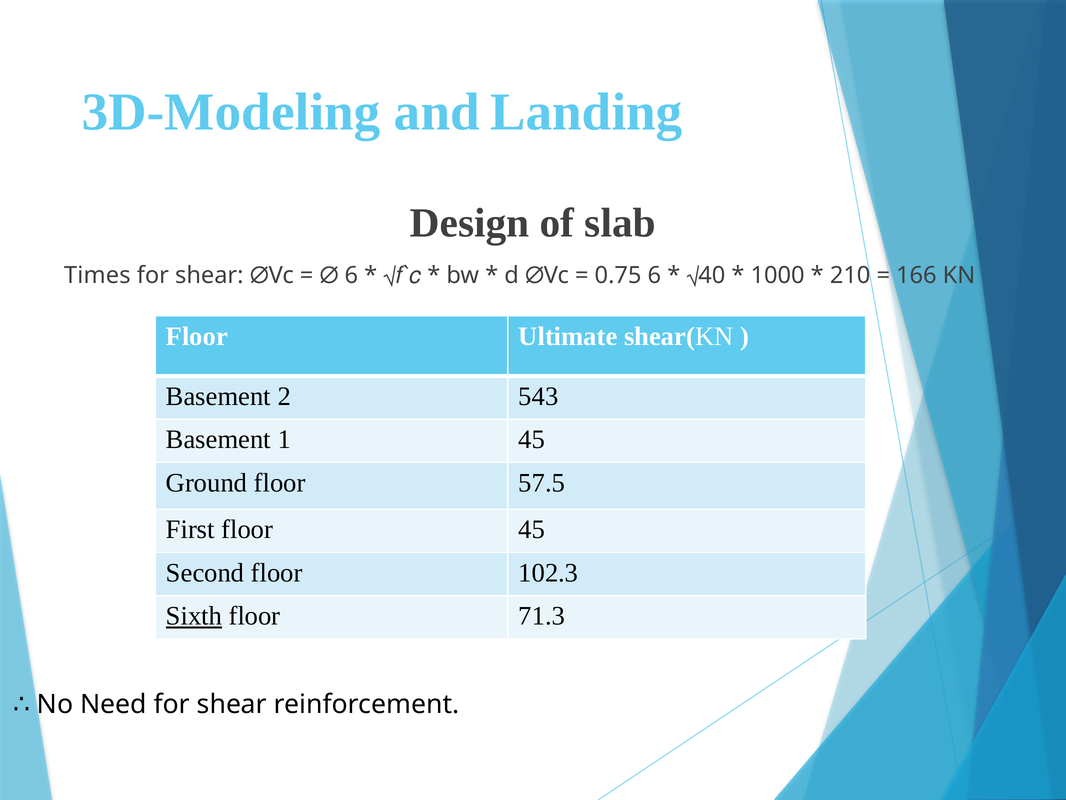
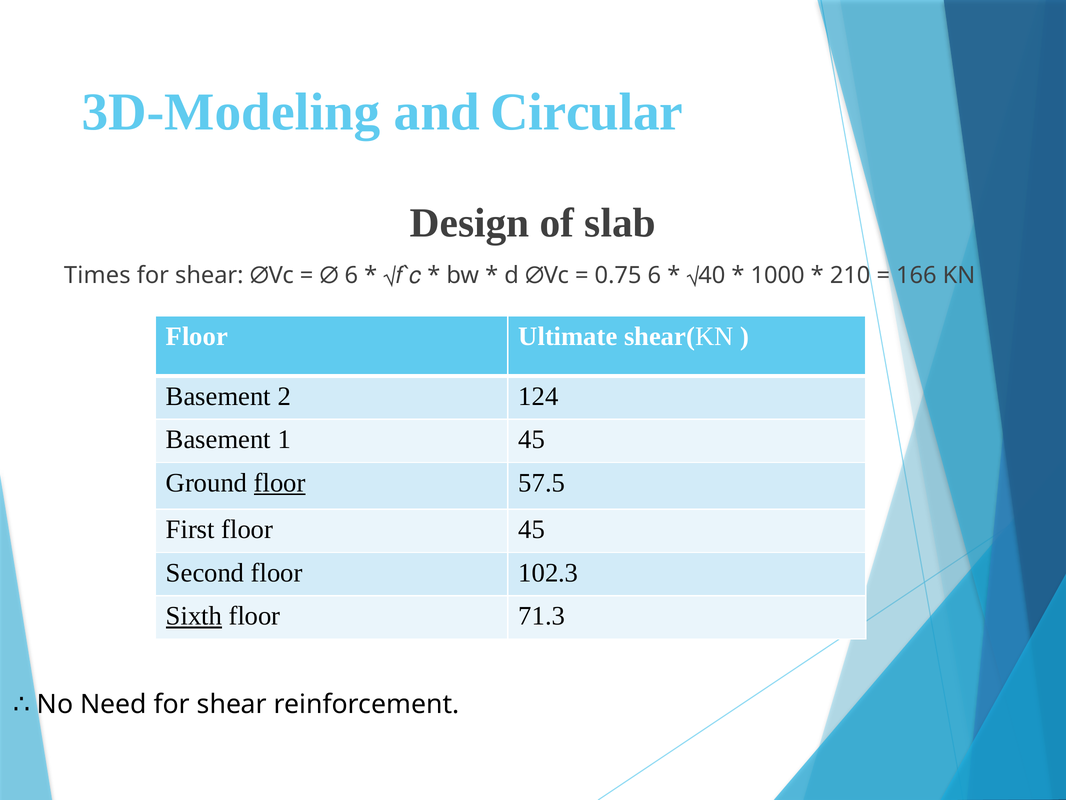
Landing: Landing -> Circular
543: 543 -> 124
floor at (280, 483) underline: none -> present
